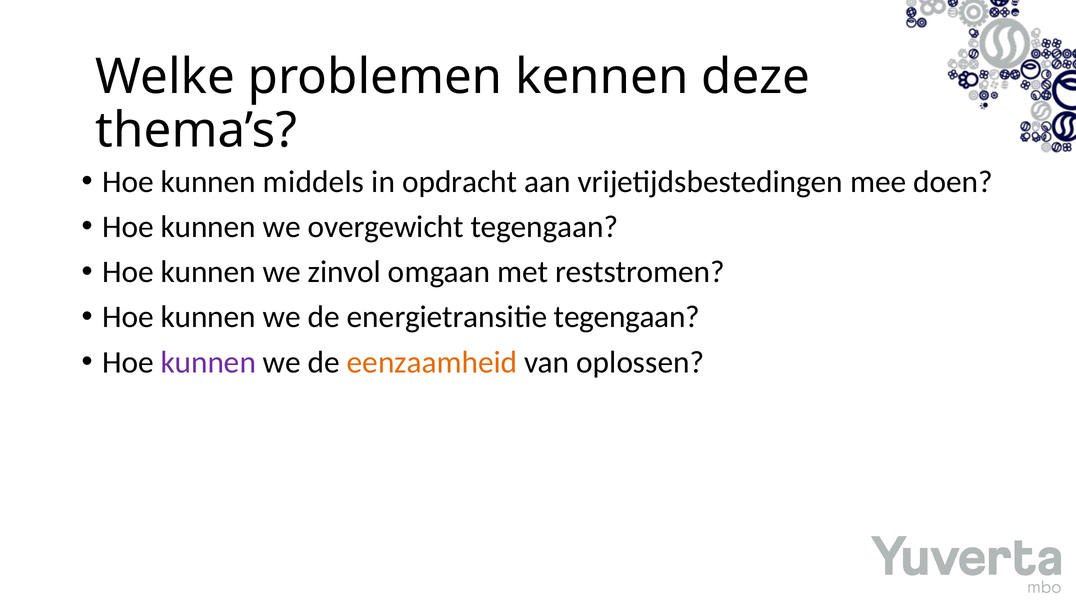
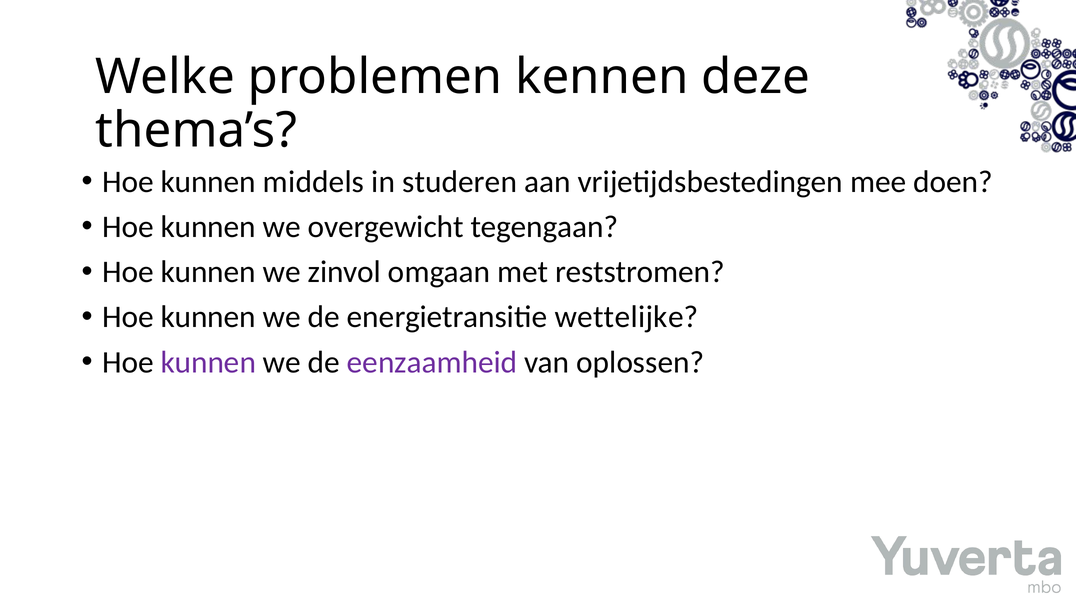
opdracht: opdracht -> studeren
energietransitie tegengaan: tegengaan -> wettelijke
eenzaamheid colour: orange -> purple
